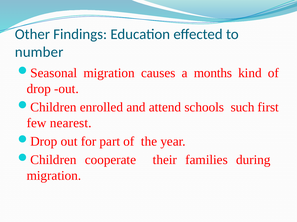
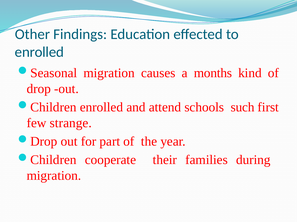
number at (39, 52): number -> enrolled
nearest: nearest -> strange
